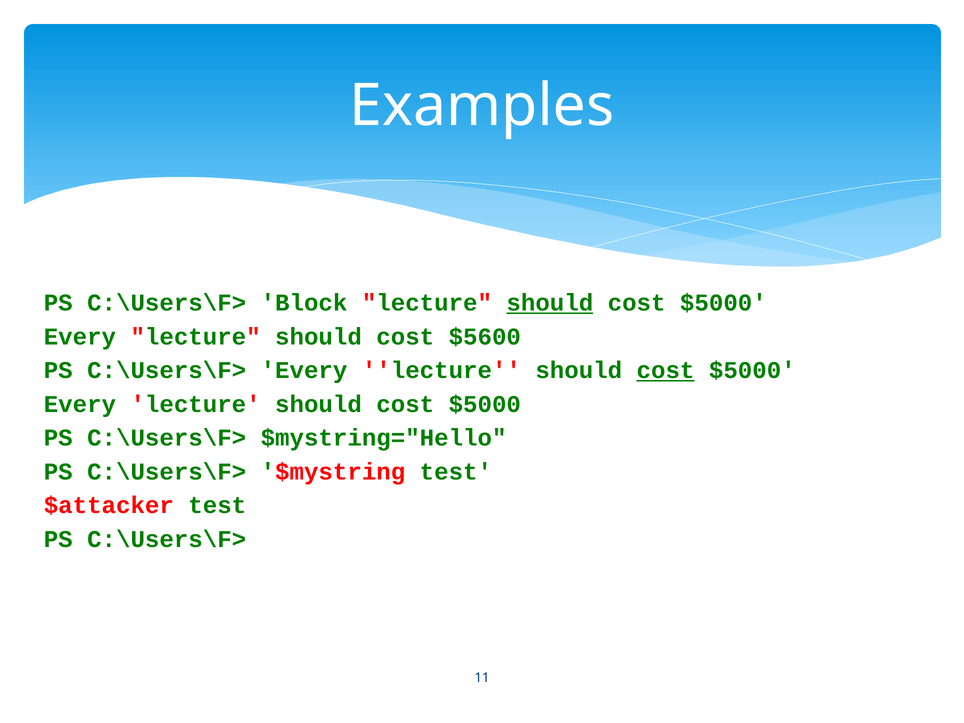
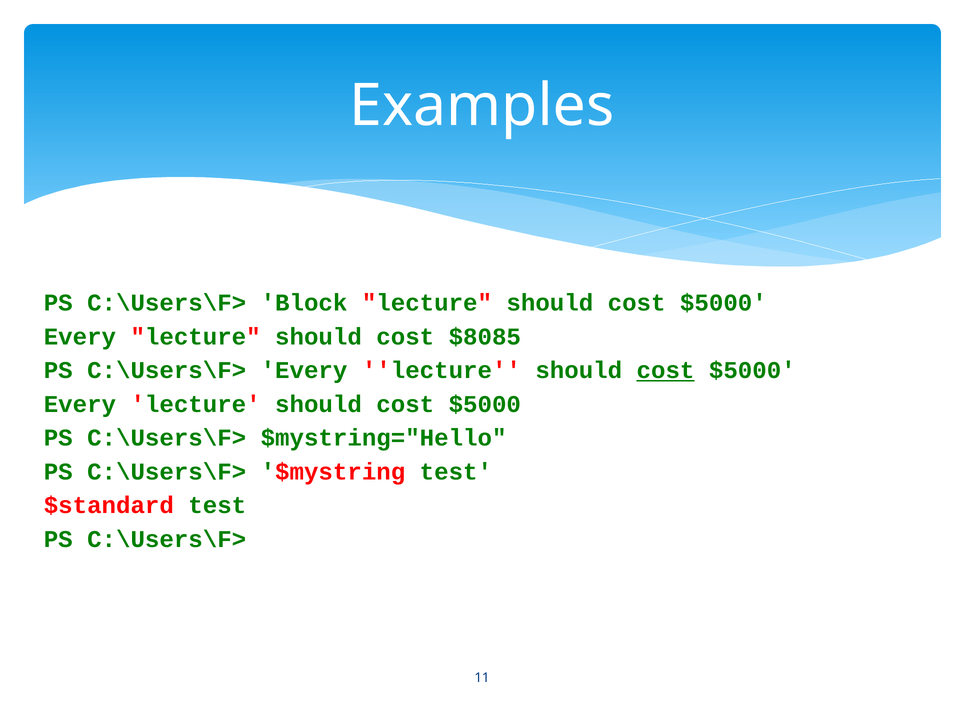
should at (550, 303) underline: present -> none
$5600: $5600 -> $8085
$attacker: $attacker -> $standard
